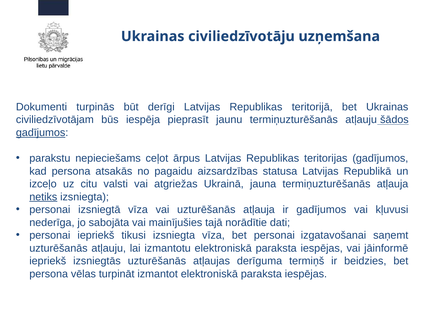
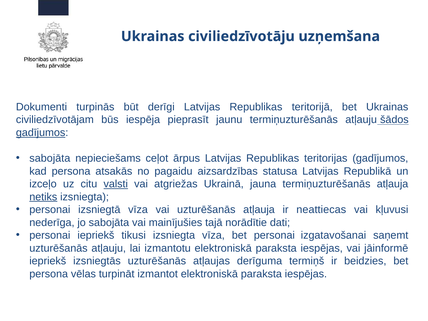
parakstu at (50, 158): parakstu -> sabojāta
valsti underline: none -> present
ir gadījumos: gadījumos -> neattiecas
